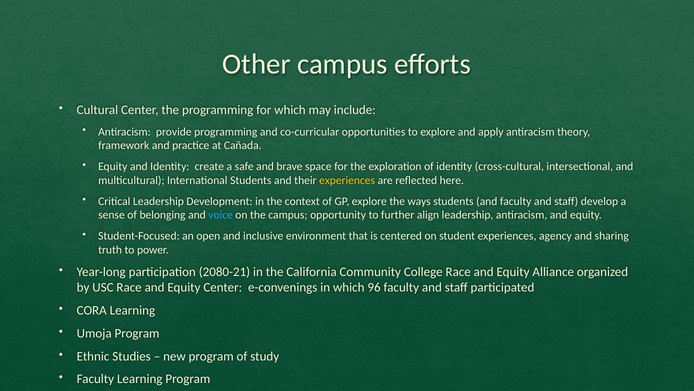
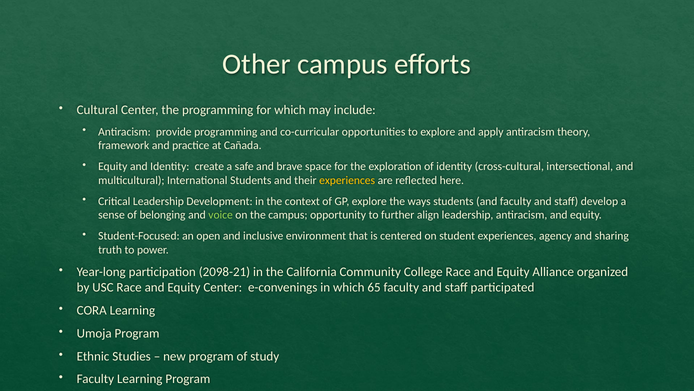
voice colour: light blue -> light green
2080-21: 2080-21 -> 2098-21
96: 96 -> 65
